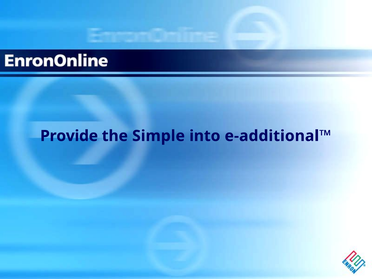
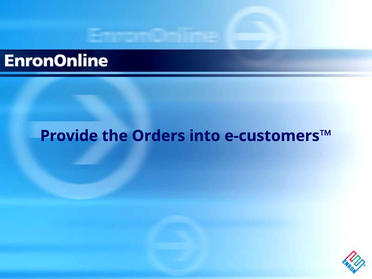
Simple: Simple -> Orders
e-additional™: e-additional™ -> e-customers™
